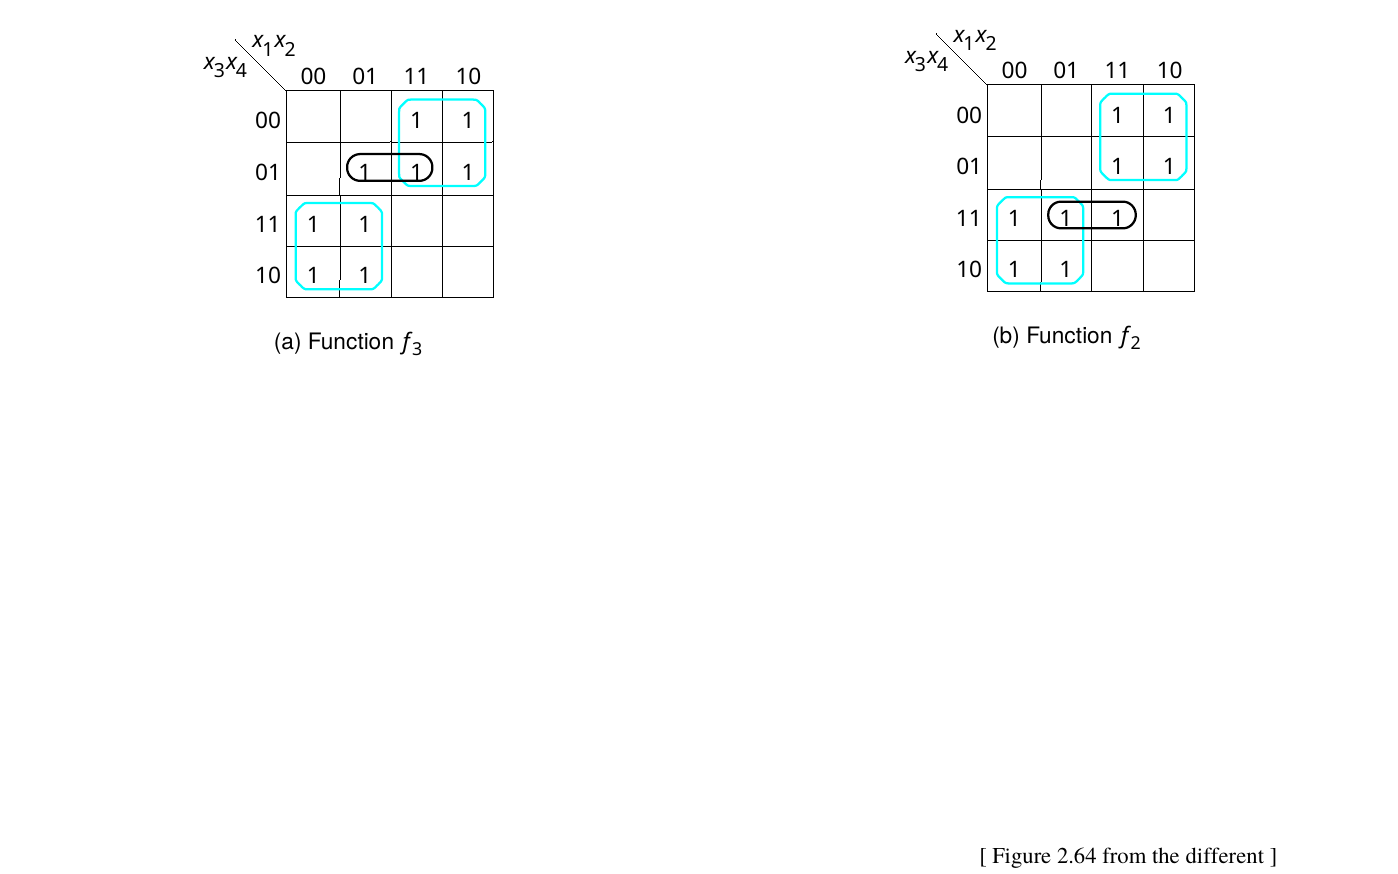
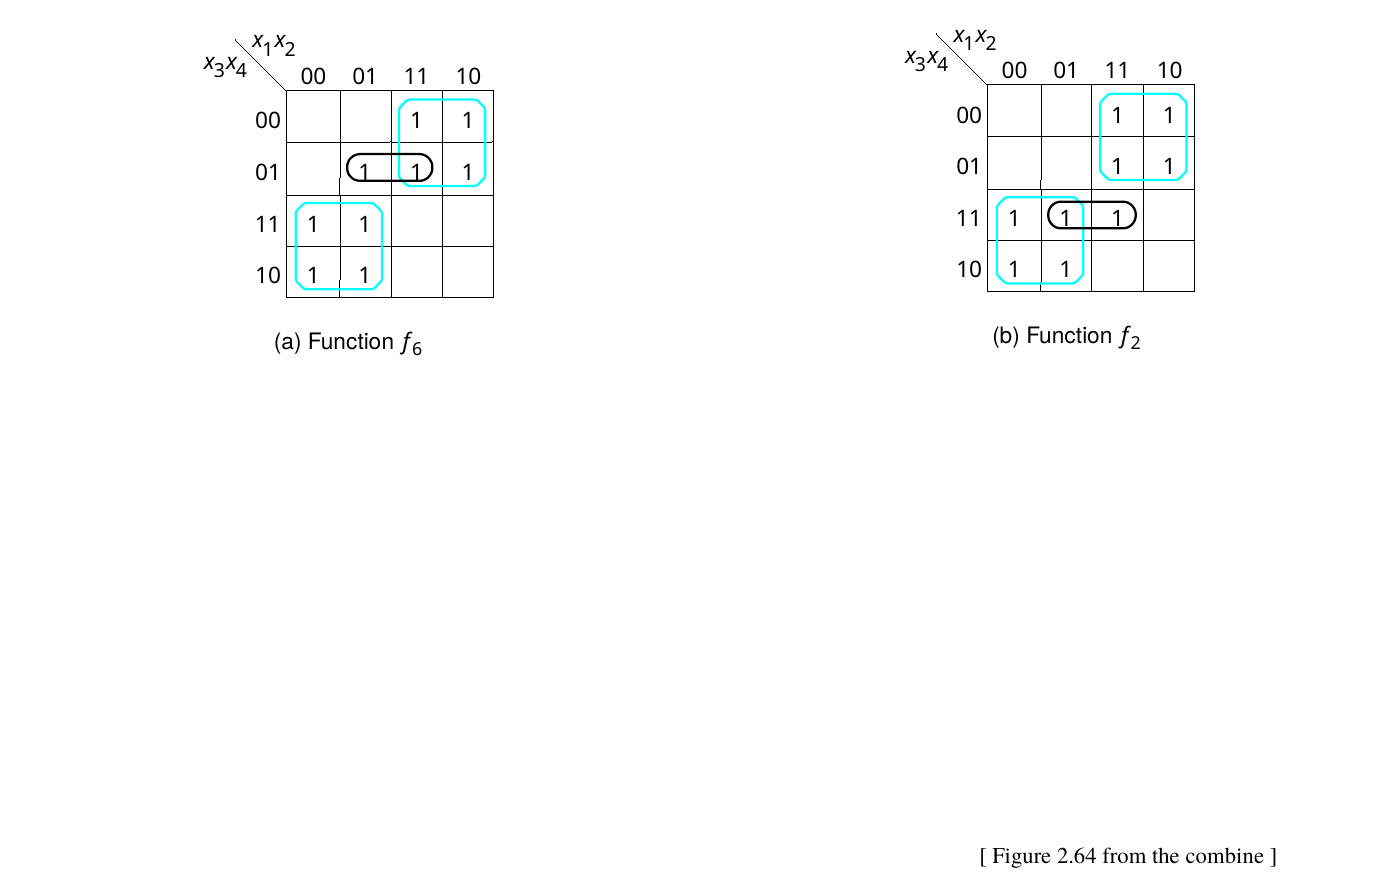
f 3: 3 -> 6
different: different -> combine
